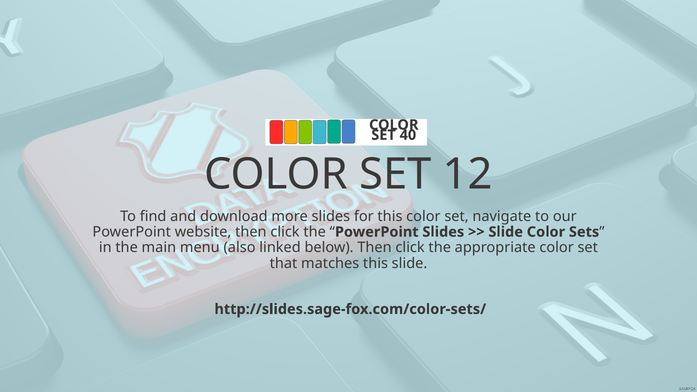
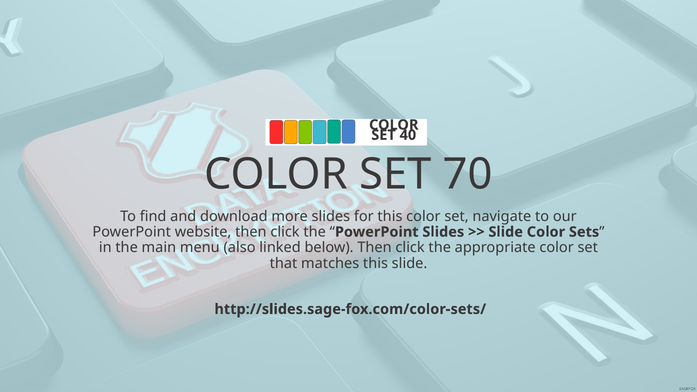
12: 12 -> 70
